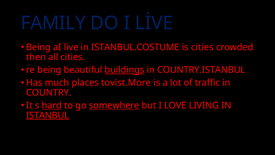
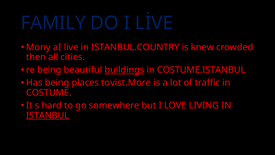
Being at (38, 47): Being -> Mony
ISTANBUL.COSTUME: ISTANBUL.COSTUME -> ISTANBUL.COUNTRY
is cities: cities -> knew
COUNTRY.ISTANBUL: COUNTRY.ISTANBUL -> COSTUME.ISTANBUL
Has much: much -> being
COUNTRY: COUNTRY -> COSTUME
hard underline: present -> none
somewhere underline: present -> none
